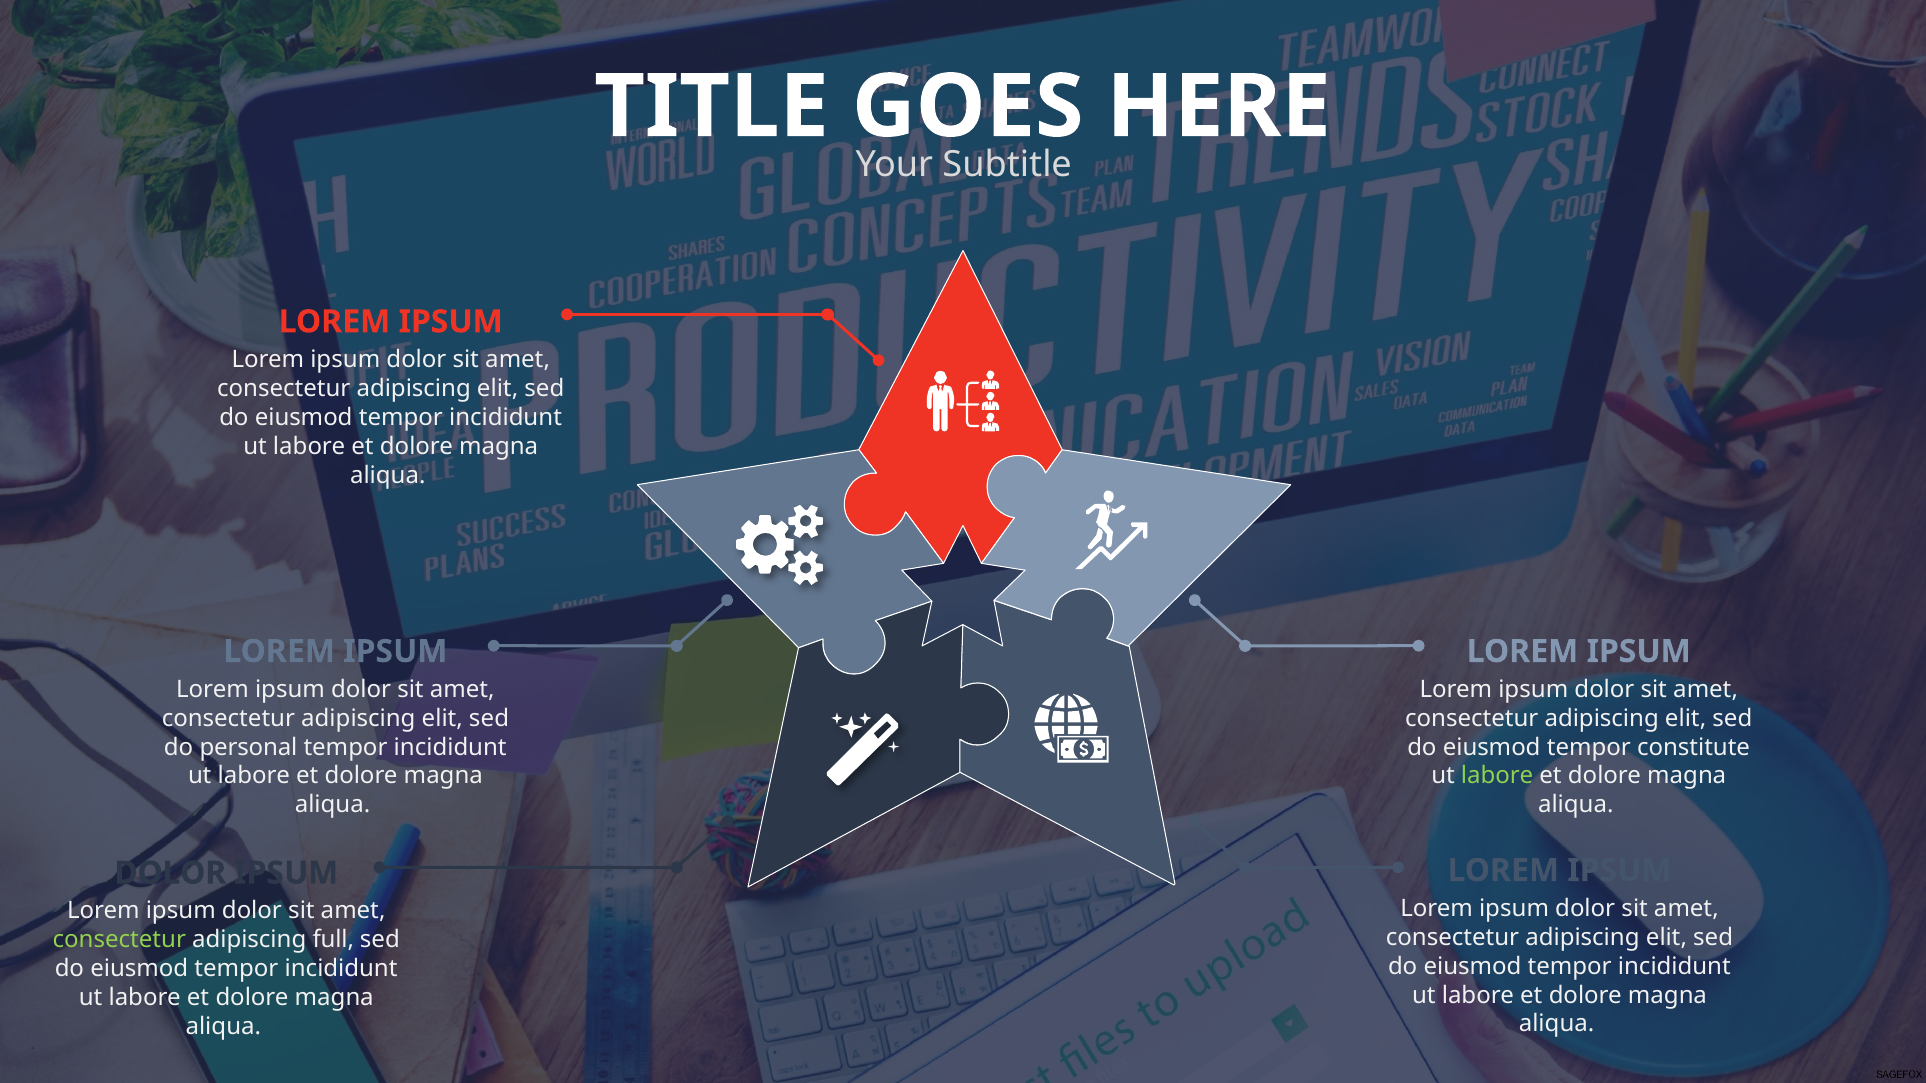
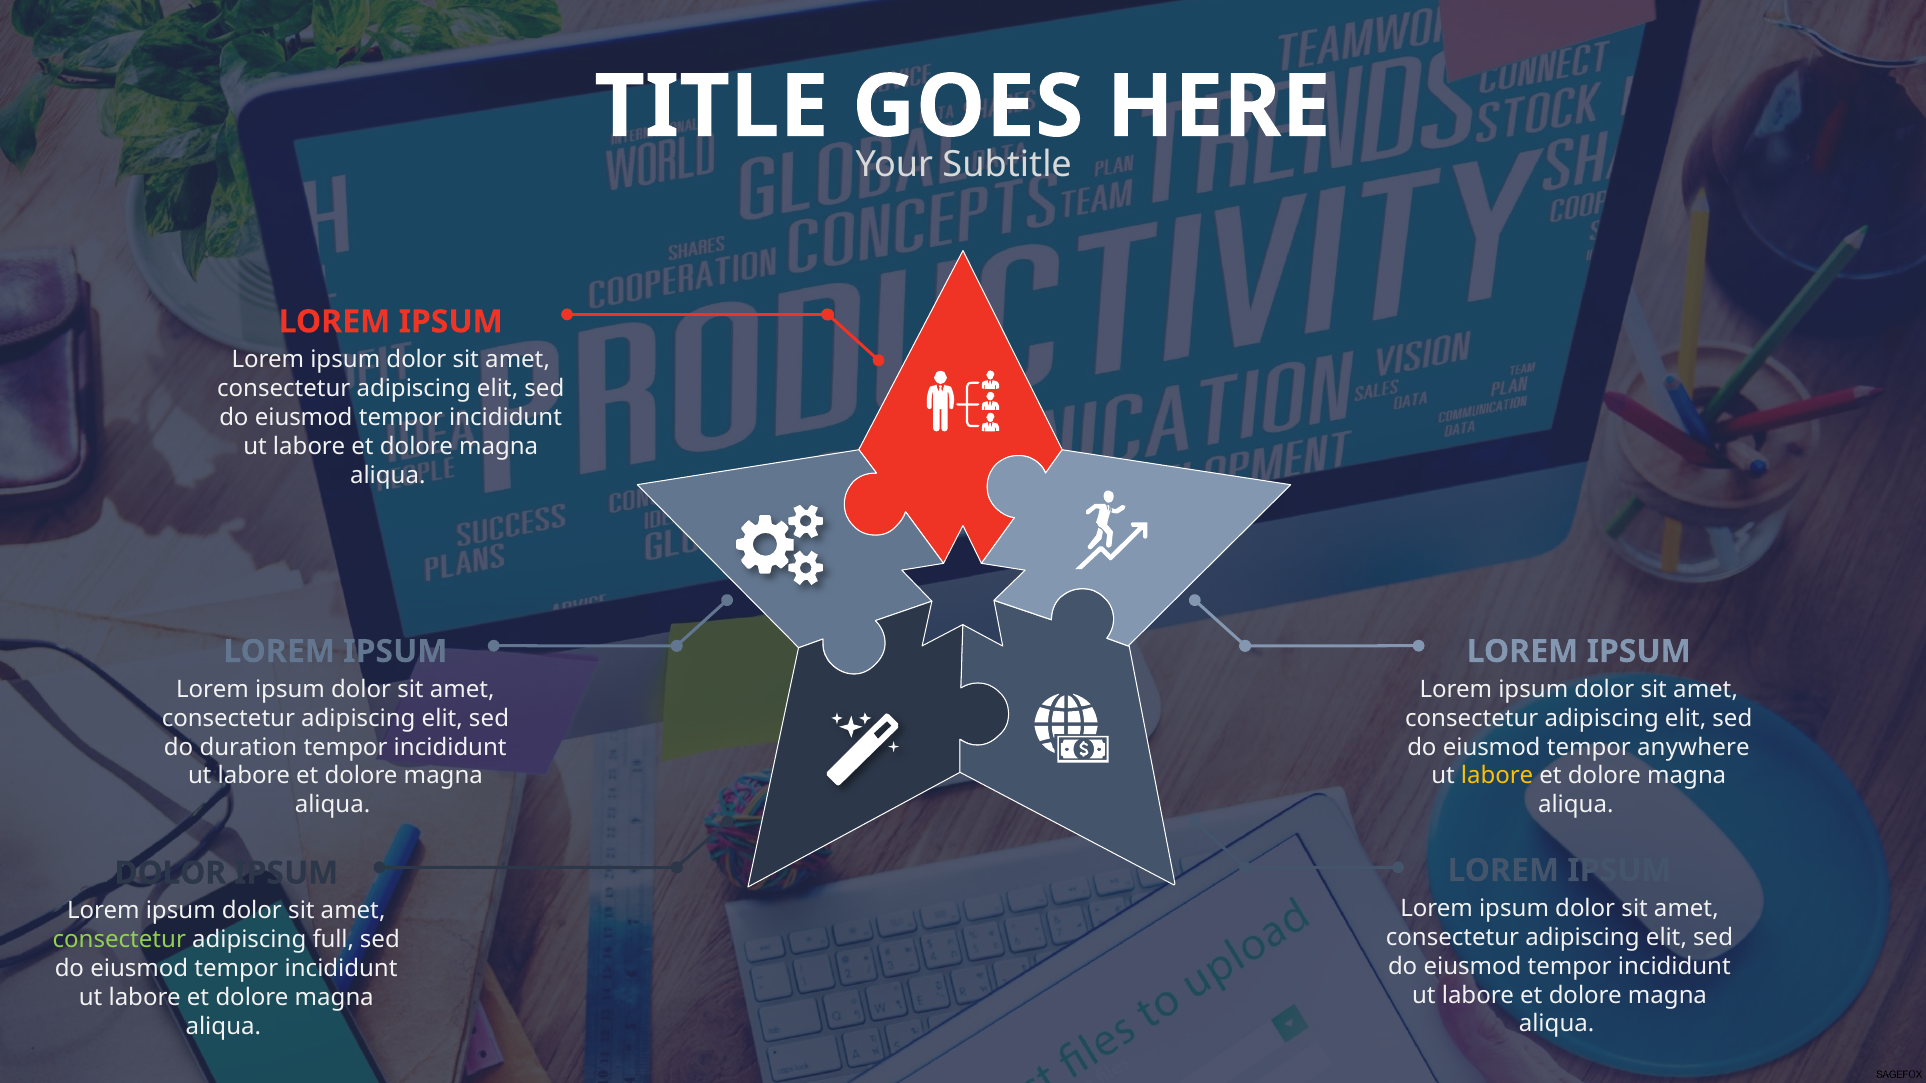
personal: personal -> duration
constitute: constitute -> anywhere
labore at (1497, 776) colour: light green -> yellow
